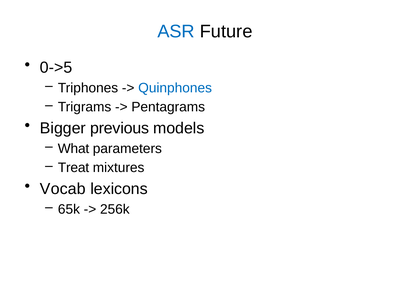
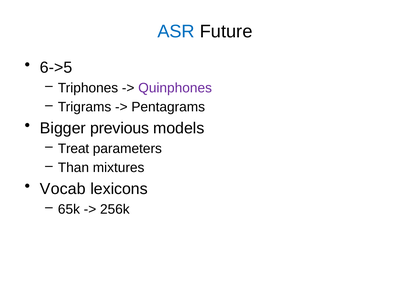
0->5: 0->5 -> 6->5
Quinphones colour: blue -> purple
What: What -> Treat
Treat: Treat -> Than
